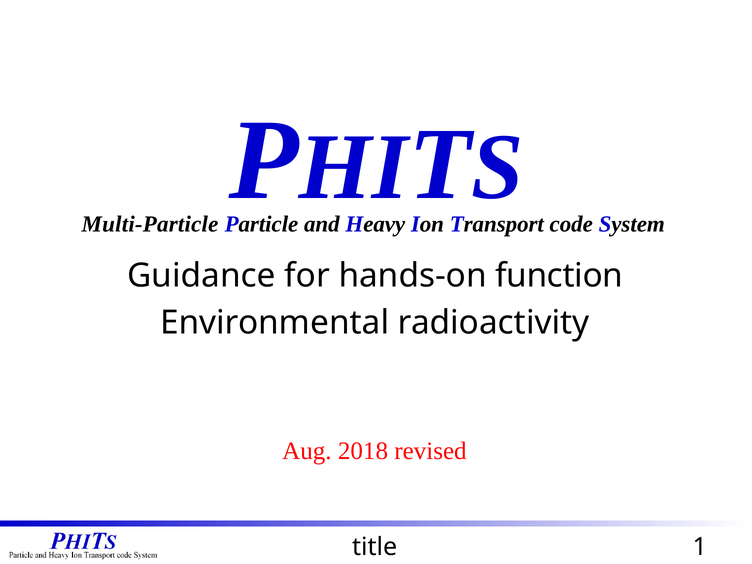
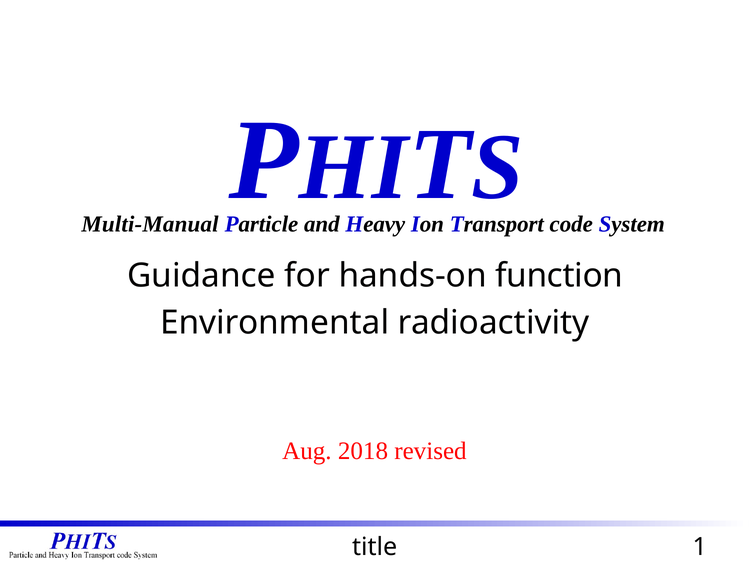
Multi-Particle: Multi-Particle -> Multi-Manual
